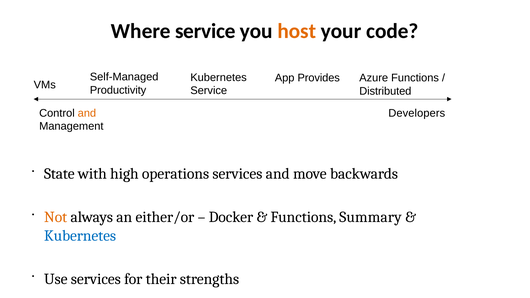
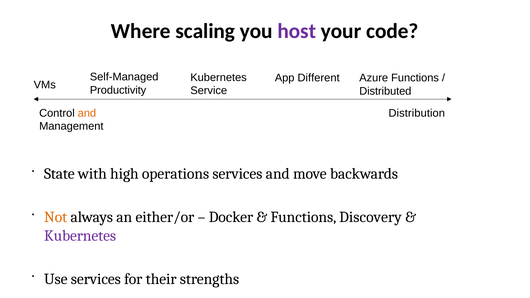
Where service: service -> scaling
host colour: orange -> purple
Provides: Provides -> Different
Developers: Developers -> Distribution
Summary: Summary -> Discovery
Kubernetes at (80, 236) colour: blue -> purple
